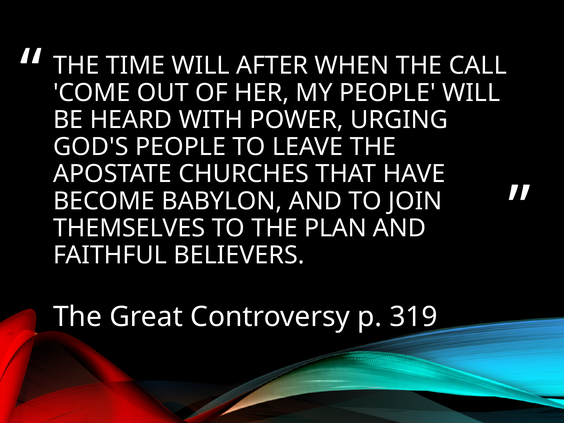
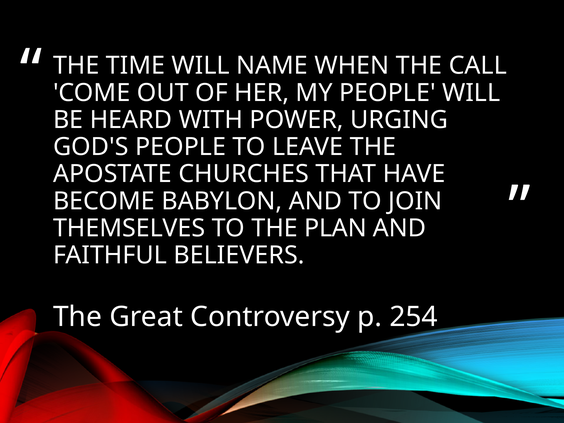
AFTER: AFTER -> NAME
319: 319 -> 254
